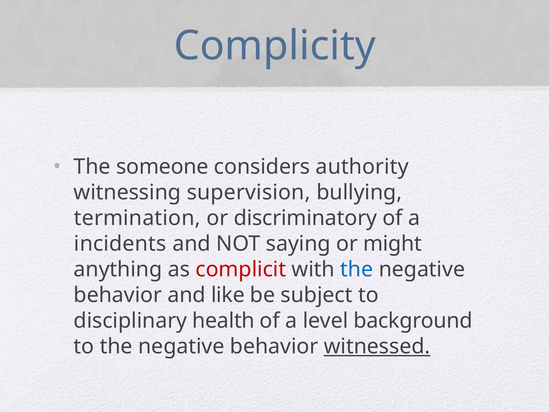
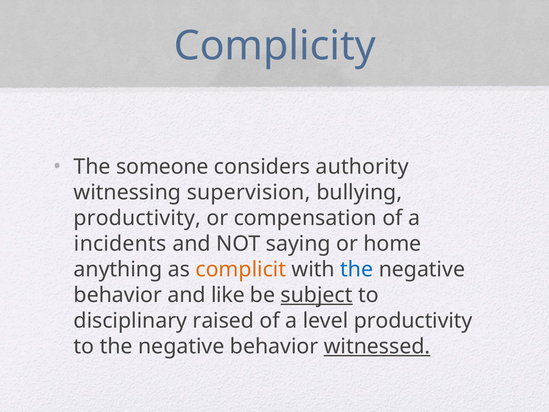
termination at (137, 218): termination -> productivity
discriminatory: discriminatory -> compensation
might: might -> home
complicit colour: red -> orange
subject underline: none -> present
health: health -> raised
level background: background -> productivity
